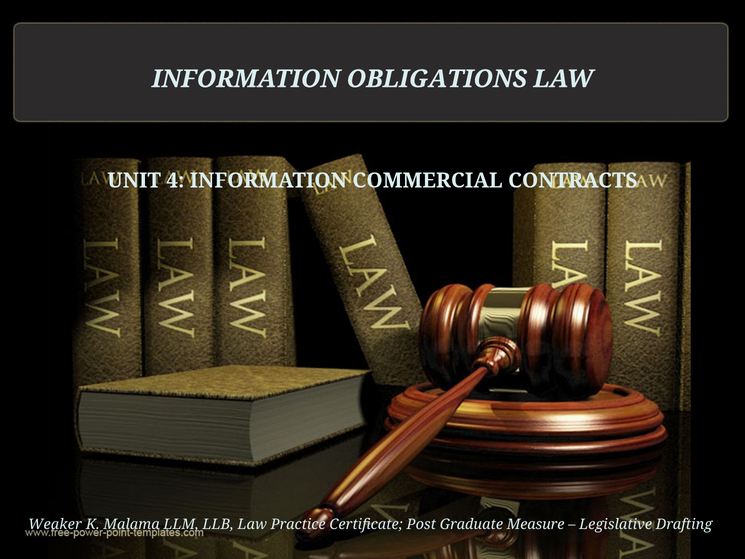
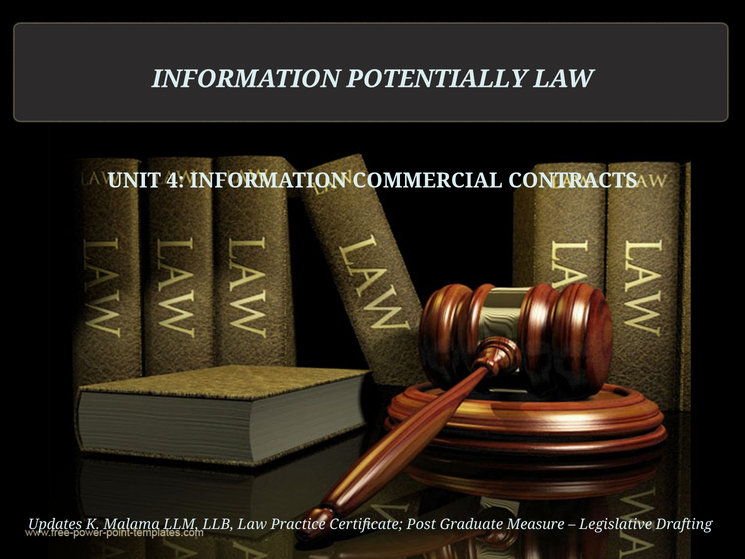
OBLIGATIONS: OBLIGATIONS -> POTENTIALLY
Weaker: Weaker -> Updates
